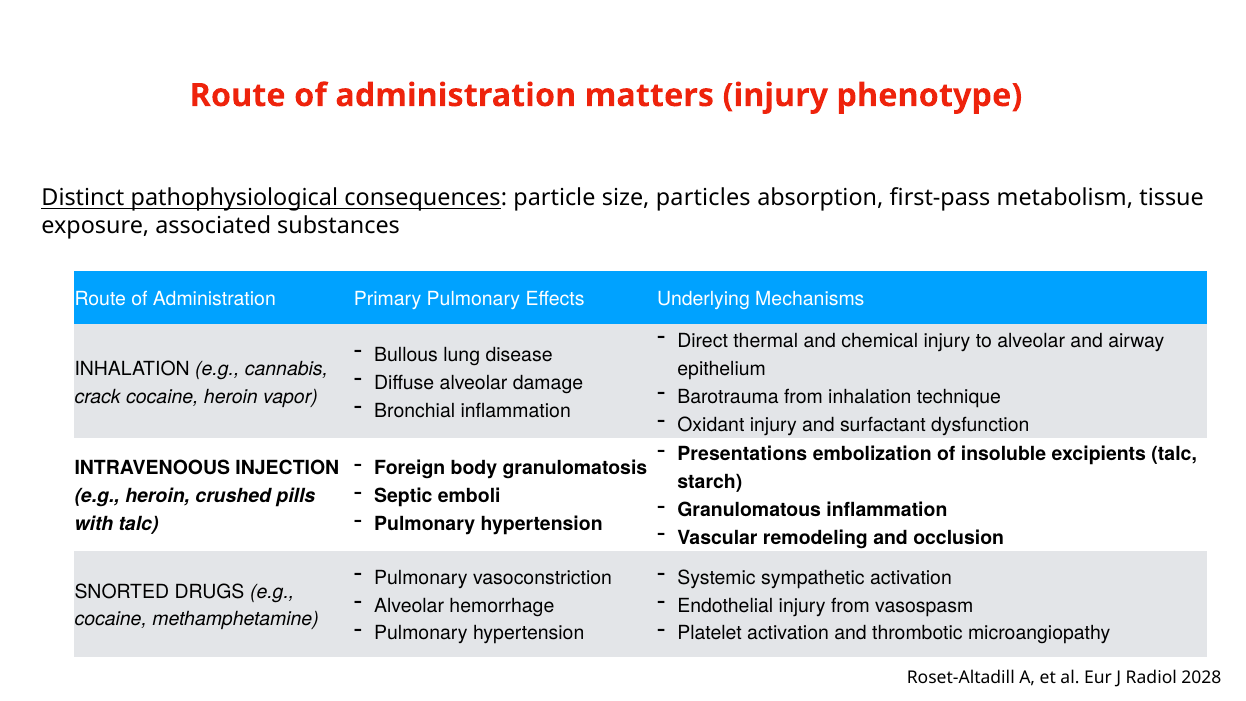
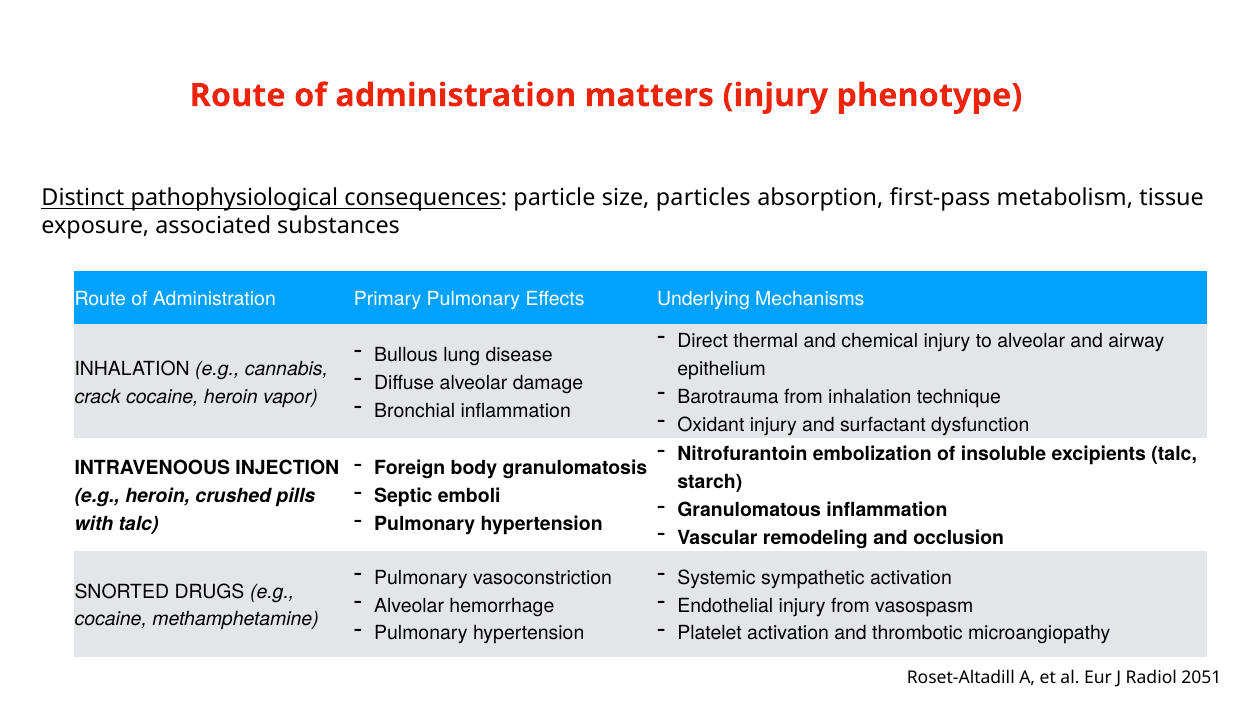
Presentations: Presentations -> Nitrofurantoin
2028: 2028 -> 2051
